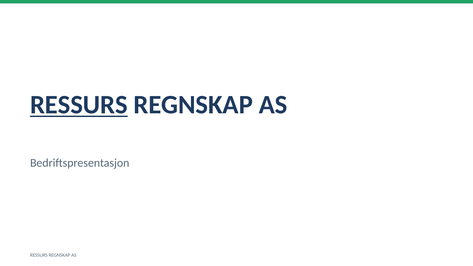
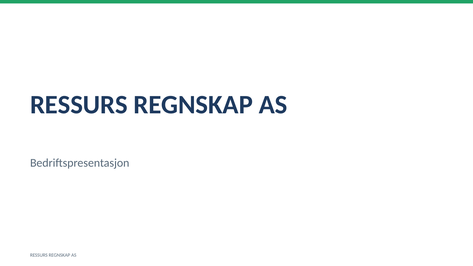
RESSURS at (79, 105) underline: present -> none
